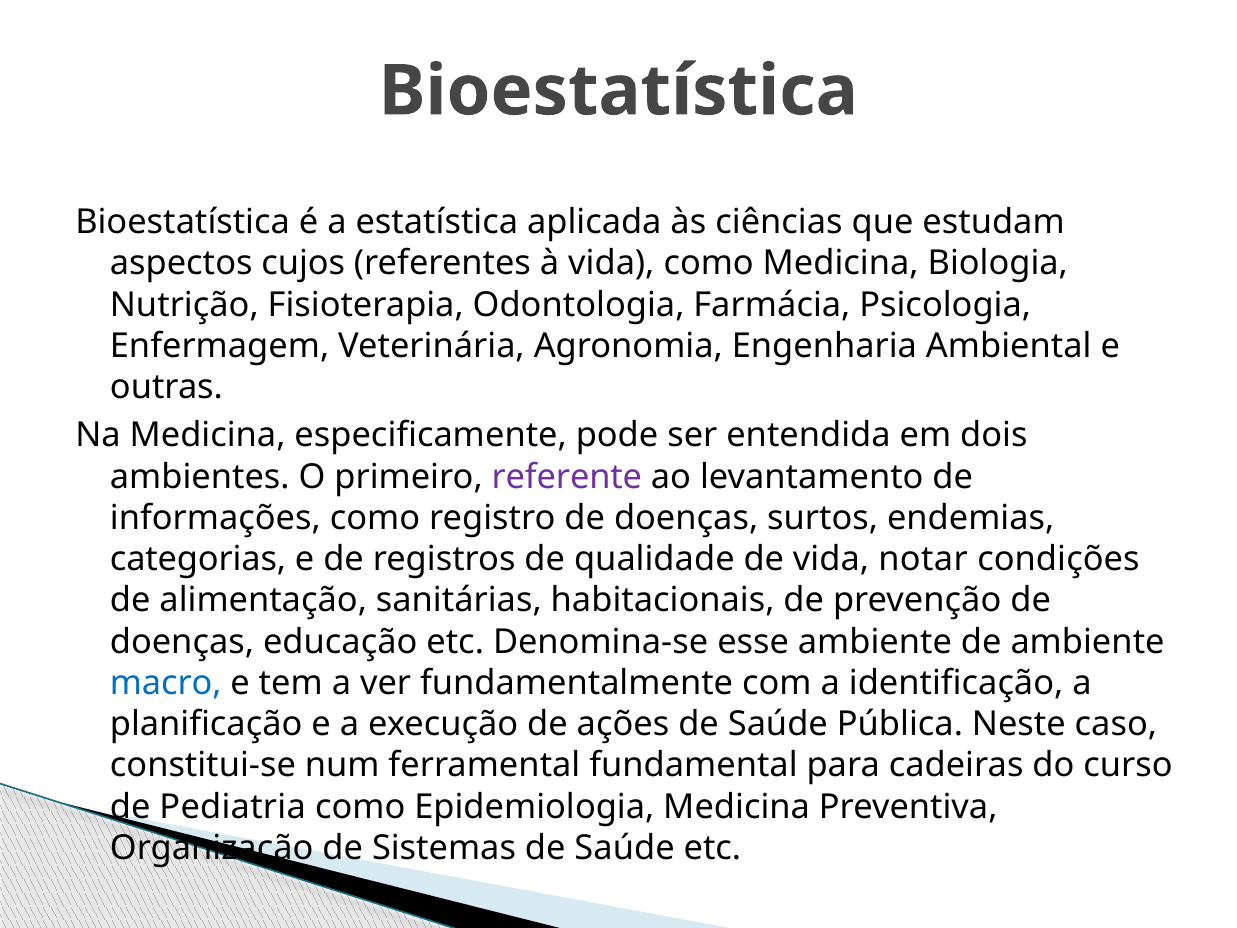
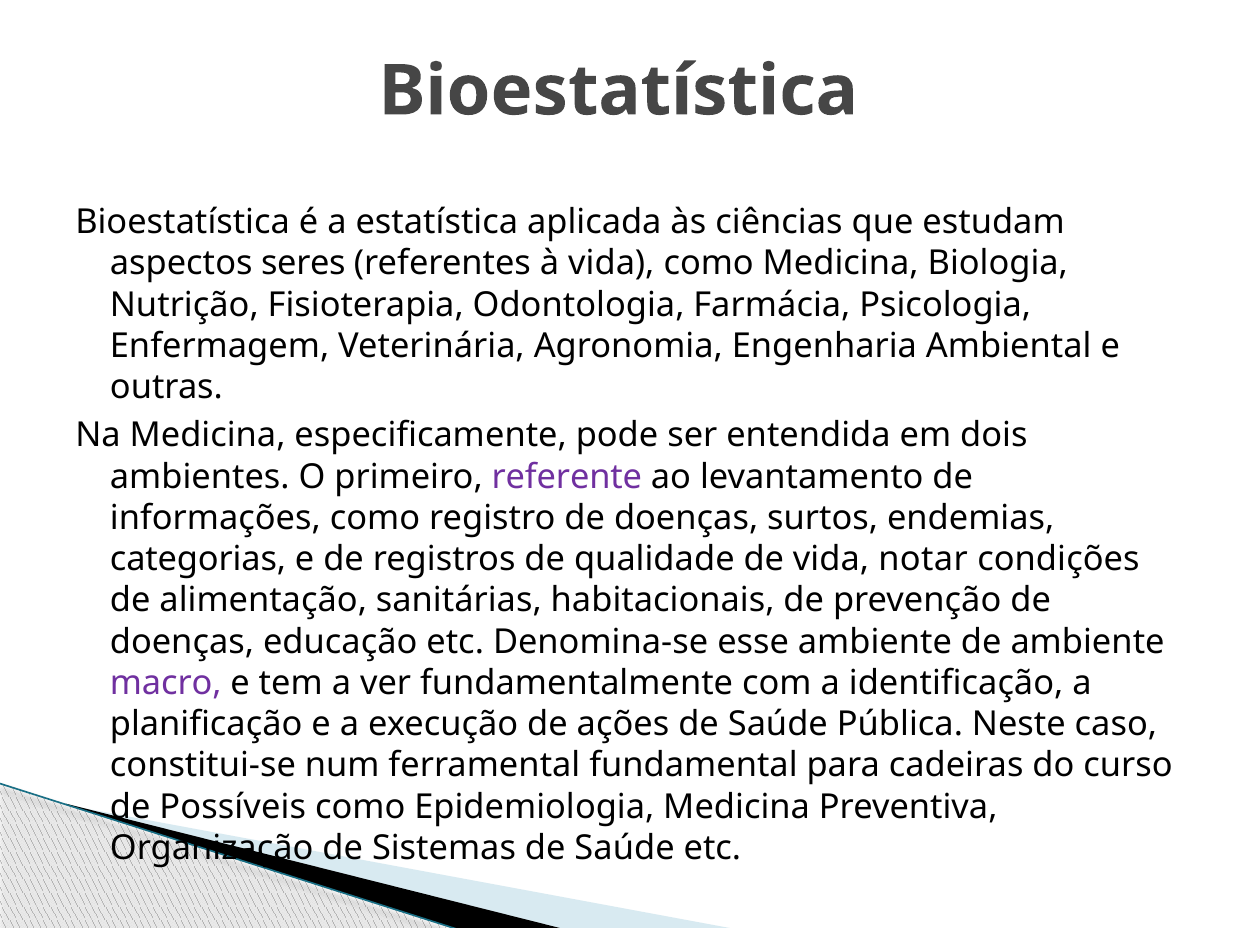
cujos: cujos -> seres
macro colour: blue -> purple
Pediatria: Pediatria -> Possíveis
